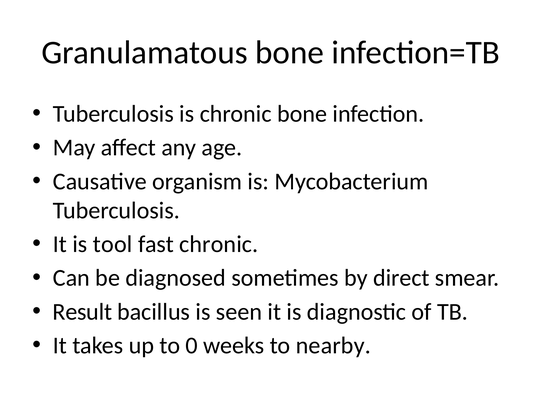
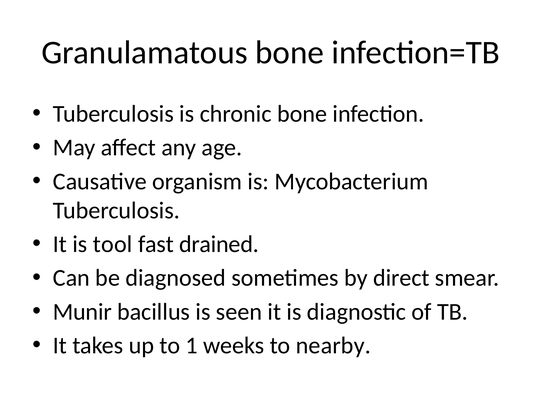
fast chronic: chronic -> drained
Result: Result -> Munir
0: 0 -> 1
